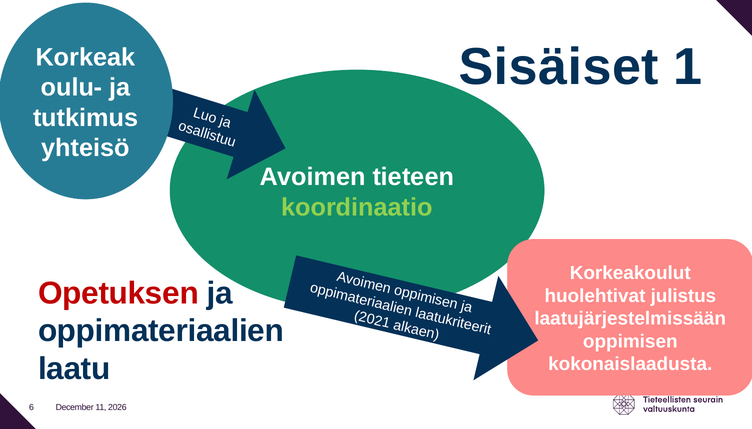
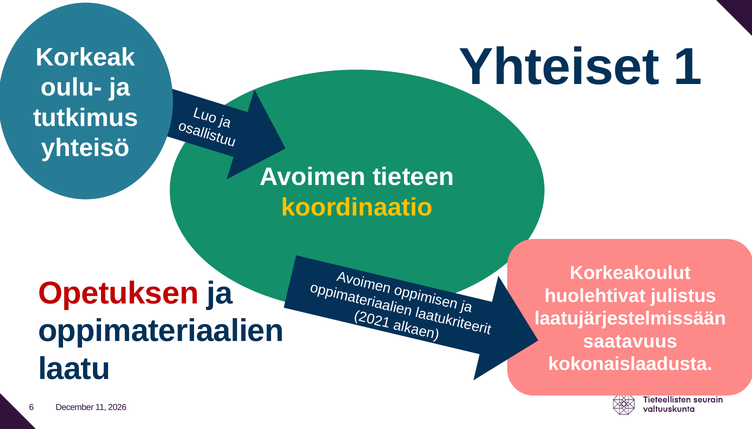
Sisäiset: Sisäiset -> Yhteiset
koordinaatio colour: light green -> yellow
oppimisen: oppimisen -> saatavuus
